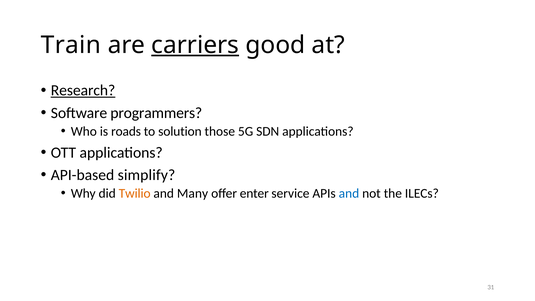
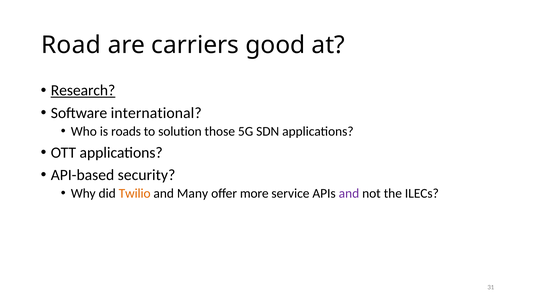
Train: Train -> Road
carriers underline: present -> none
programmers: programmers -> international
simplify: simplify -> security
enter: enter -> more
and at (349, 193) colour: blue -> purple
